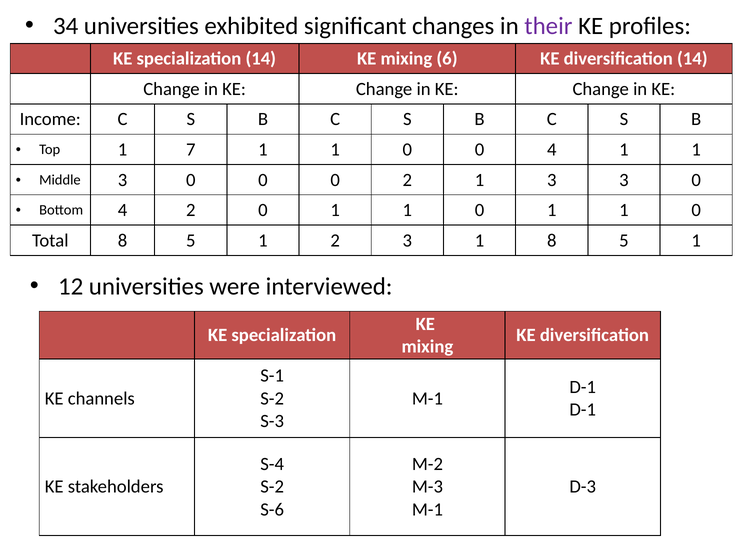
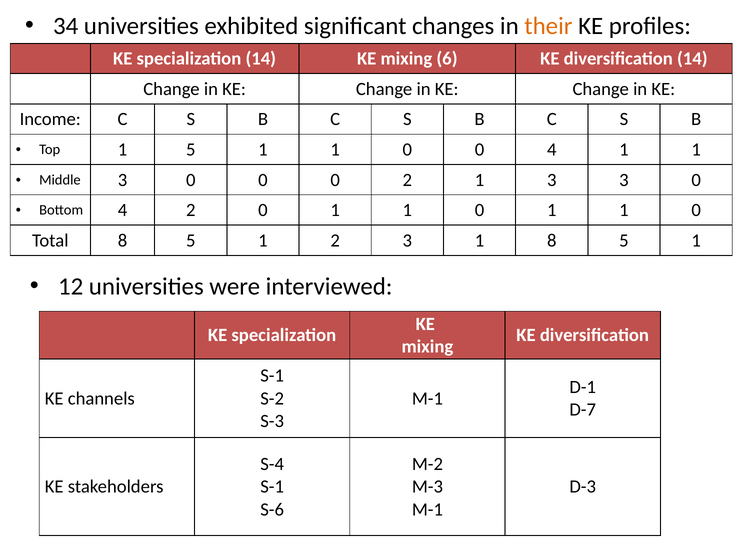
their colour: purple -> orange
1 7: 7 -> 5
D-1 at (583, 410): D-1 -> D-7
S-2 at (272, 487): S-2 -> S-1
